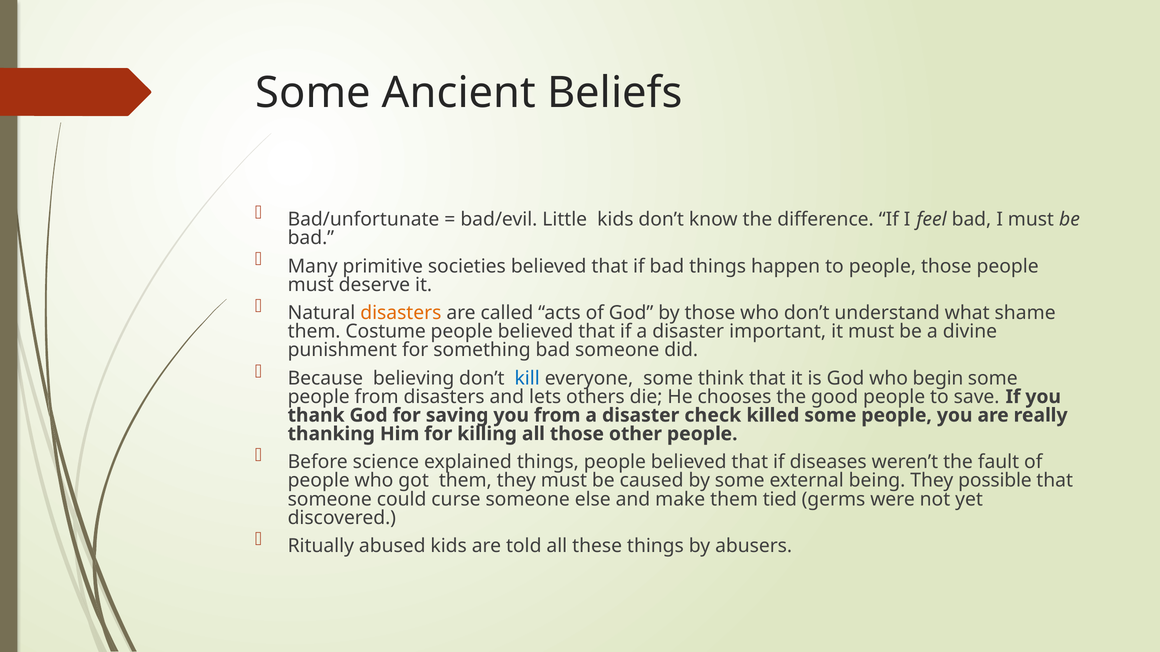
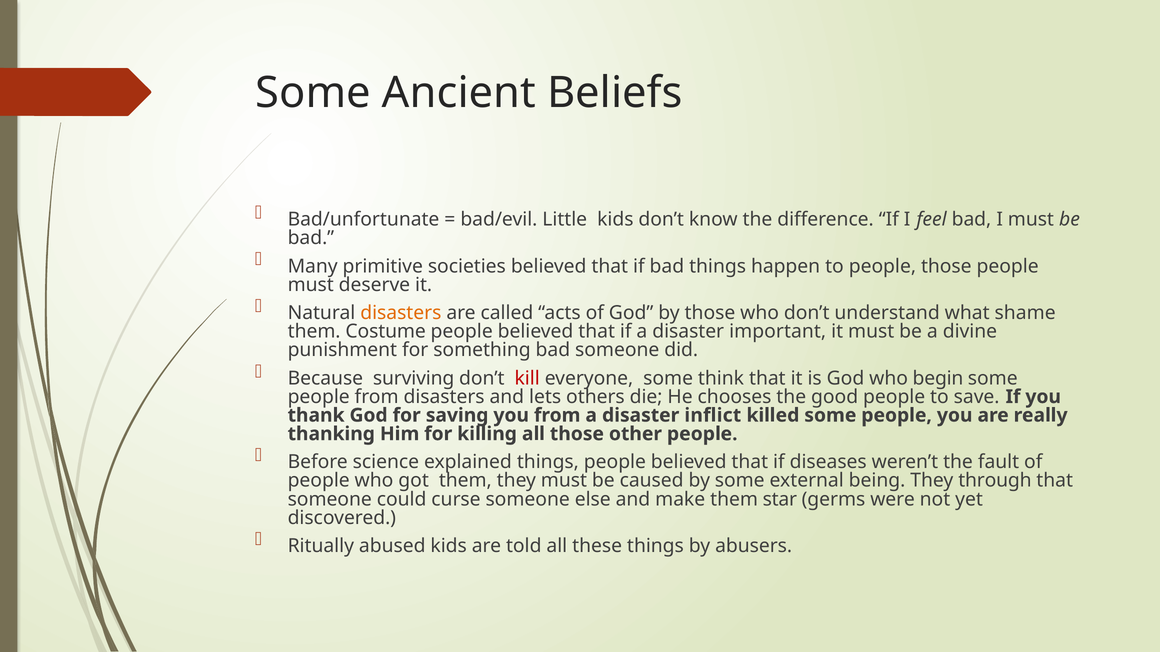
believing: believing -> surviving
kill colour: blue -> red
check: check -> inflict
possible: possible -> through
tied: tied -> star
